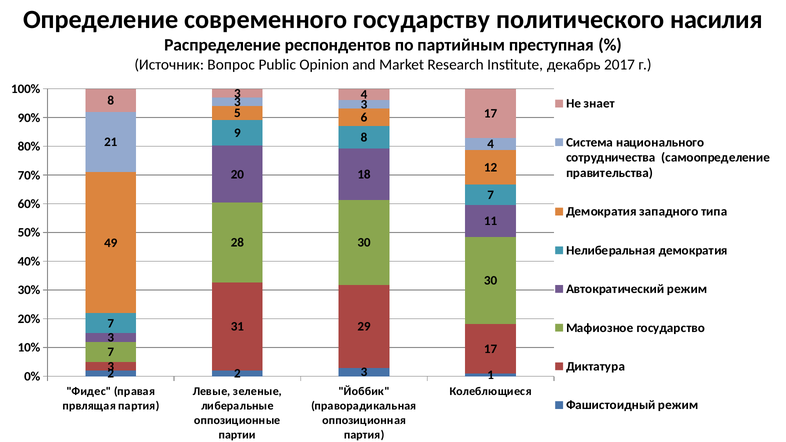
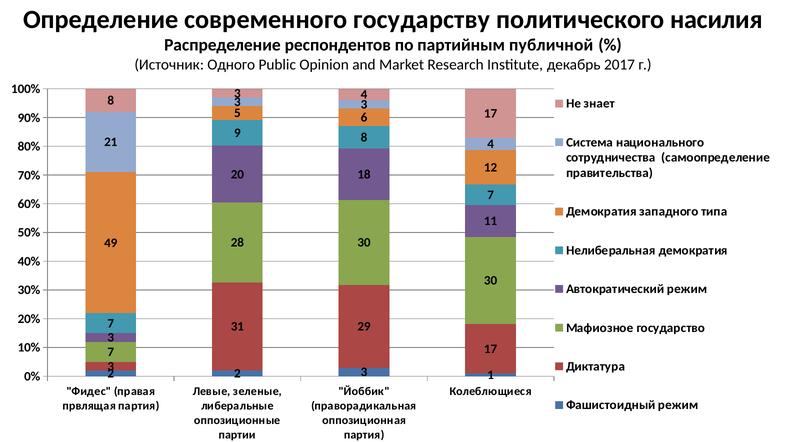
преступная: преступная -> публичной
Вопрос: Вопрос -> Одного
